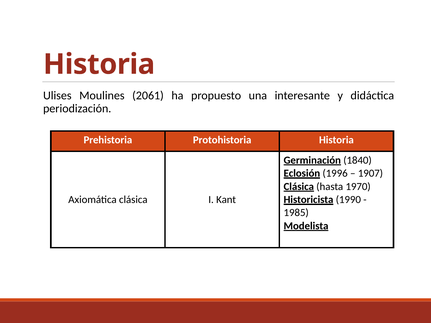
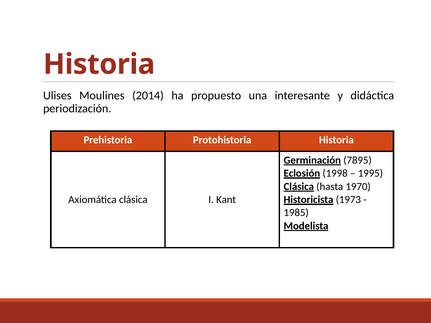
2061: 2061 -> 2014
1840: 1840 -> 7895
1996: 1996 -> 1998
1907: 1907 -> 1995
1990: 1990 -> 1973
